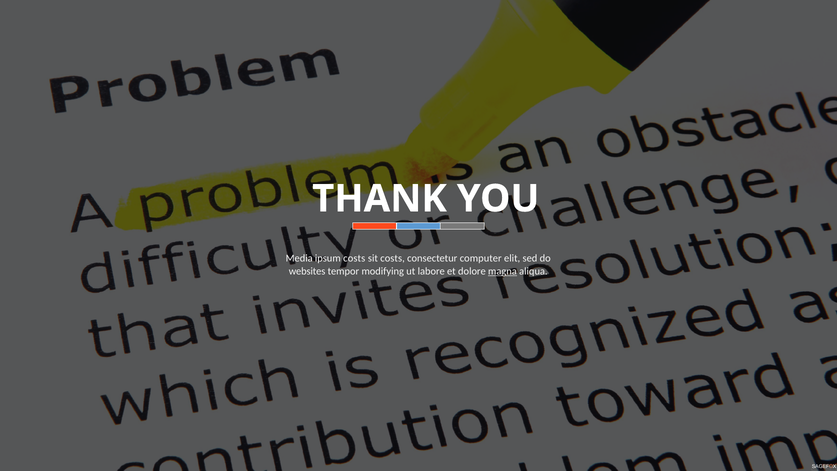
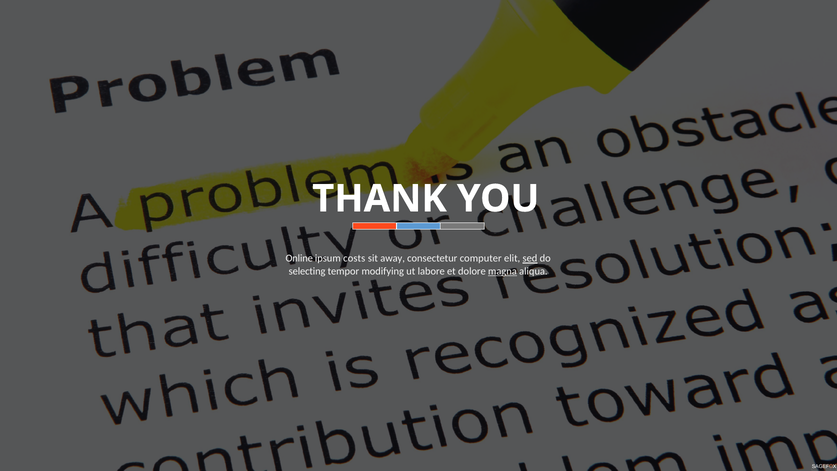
Media: Media -> Online
sit costs: costs -> away
sed underline: none -> present
websites: websites -> selecting
